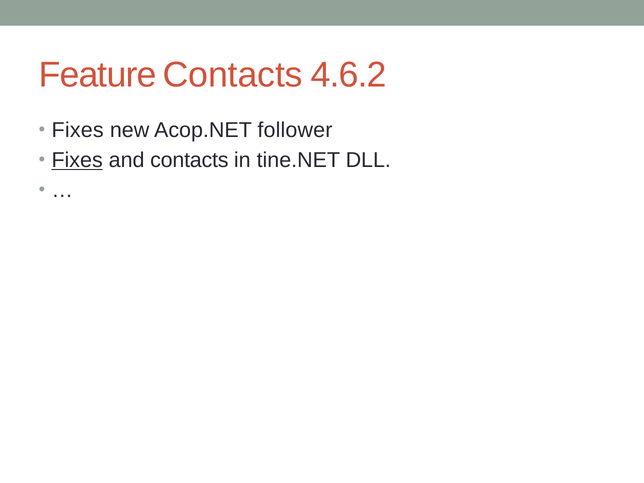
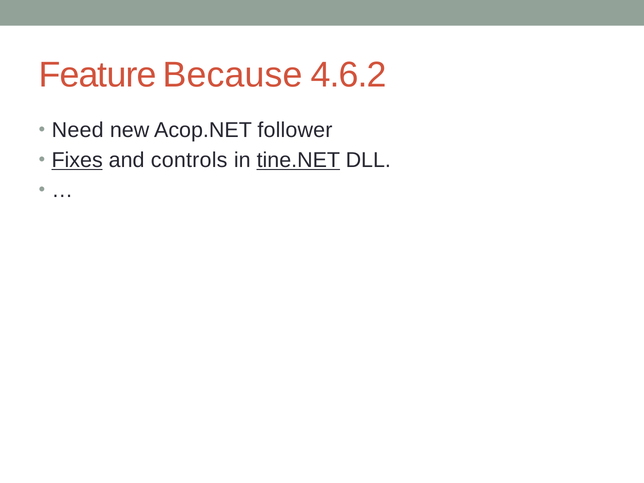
Feature Contacts: Contacts -> Because
Fixes at (78, 130): Fixes -> Need
and contacts: contacts -> controls
tine.NET underline: none -> present
